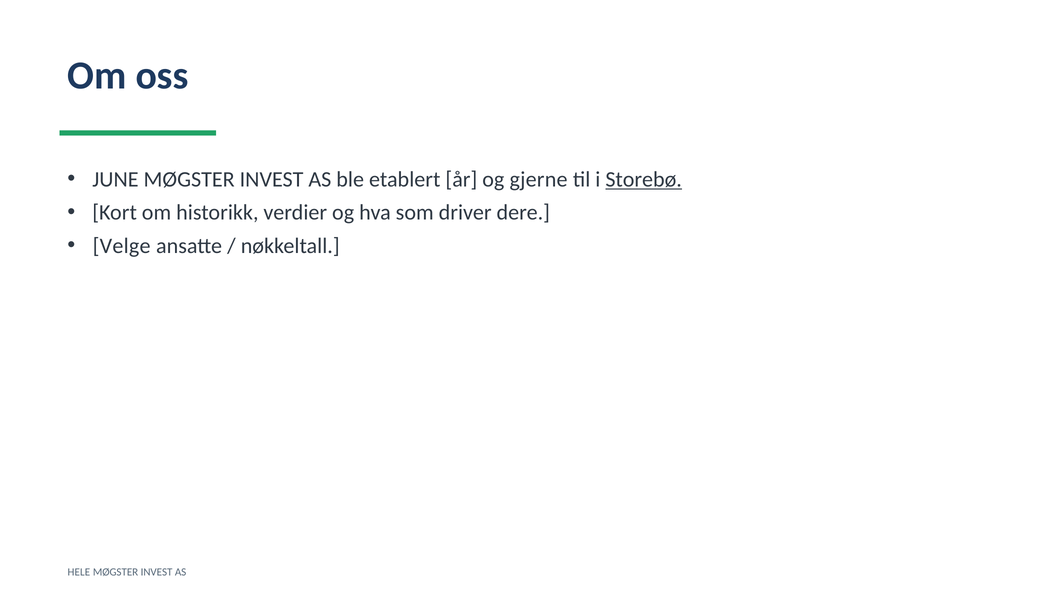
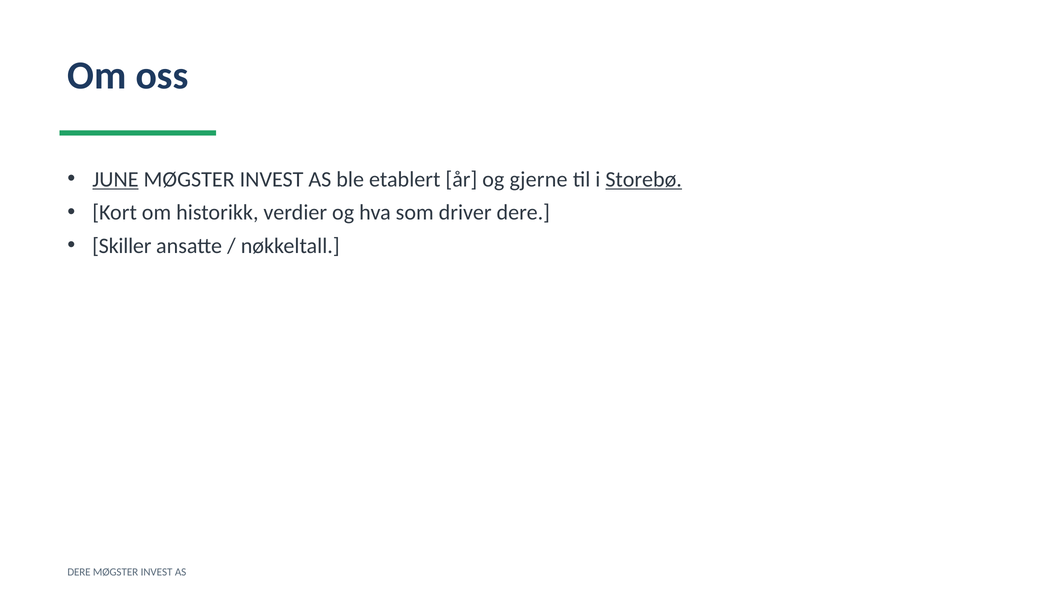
JUNE underline: none -> present
Velge: Velge -> Skiller
HELE at (79, 572): HELE -> DERE
